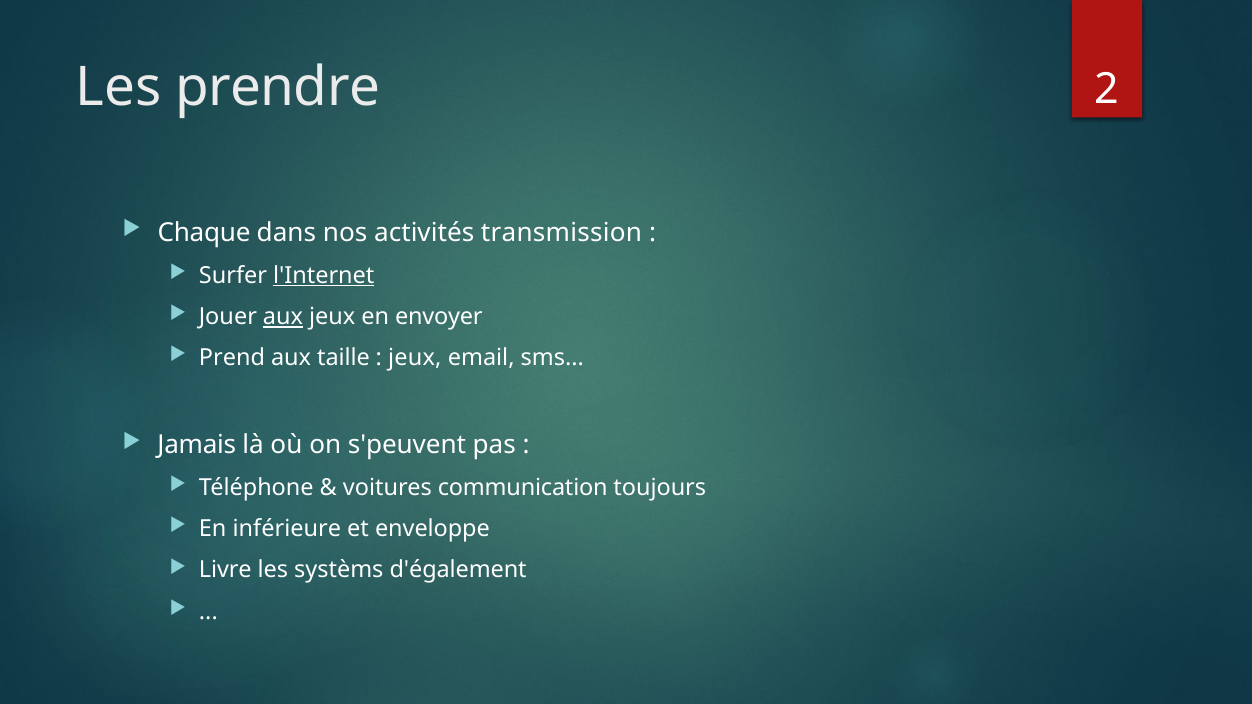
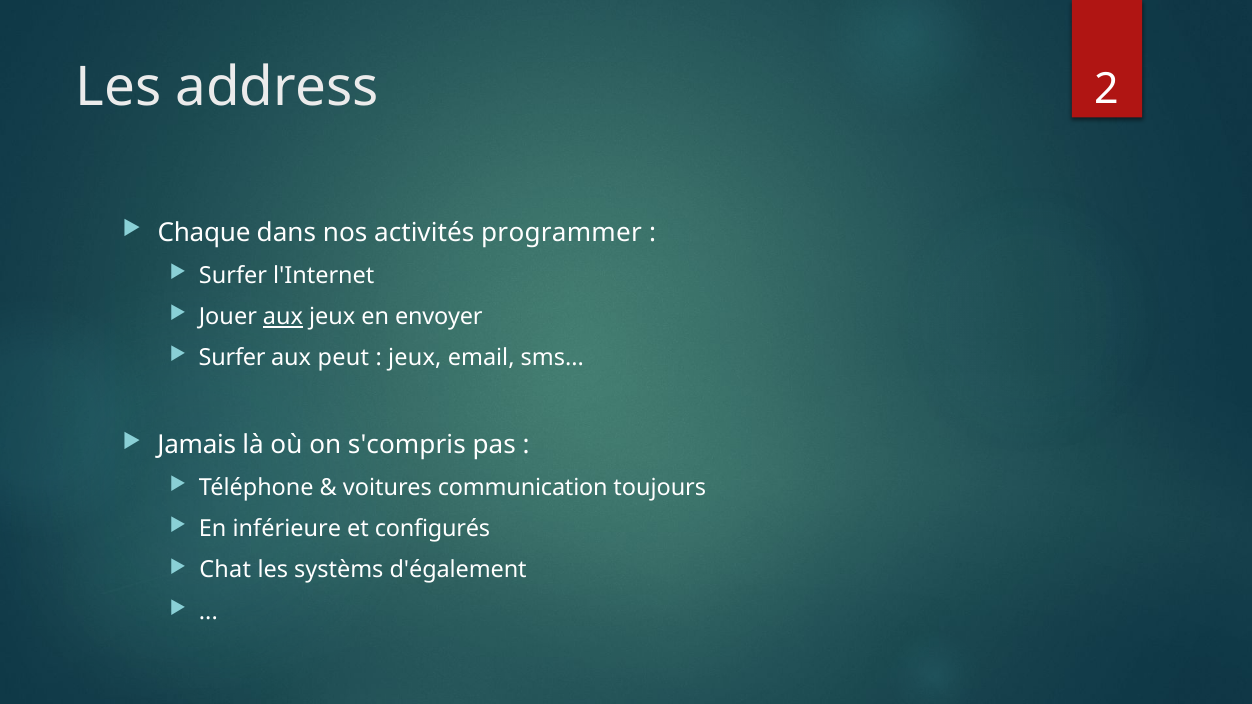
prendre: prendre -> address
transmission: transmission -> programmer
l'Internet underline: present -> none
Prend at (232, 358): Prend -> Surfer
taille: taille -> peut
s'peuvent: s'peuvent -> s'compris
enveloppe: enveloppe -> configurés
Livre: Livre -> Chat
